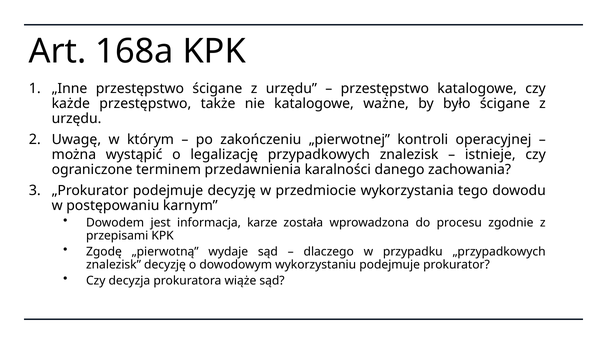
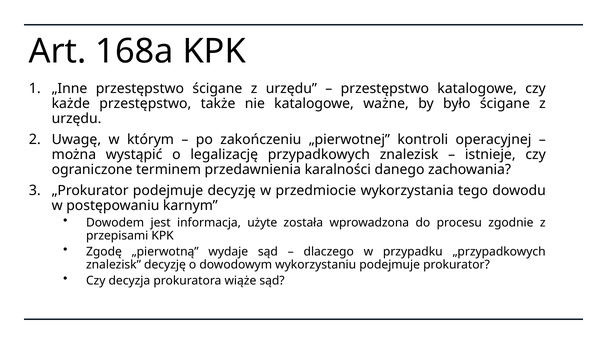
karze: karze -> użyte
